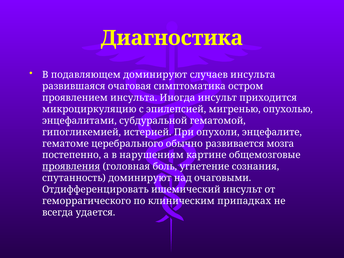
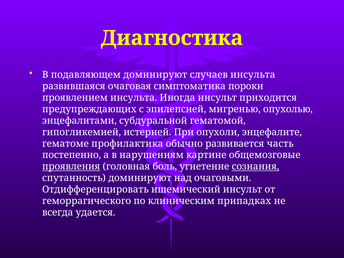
остром: остром -> пороки
микроциркуляцию: микроциркуляцию -> предупреждающих
церебрального: церебрального -> профилактика
мозга: мозга -> часть
сознания underline: none -> present
